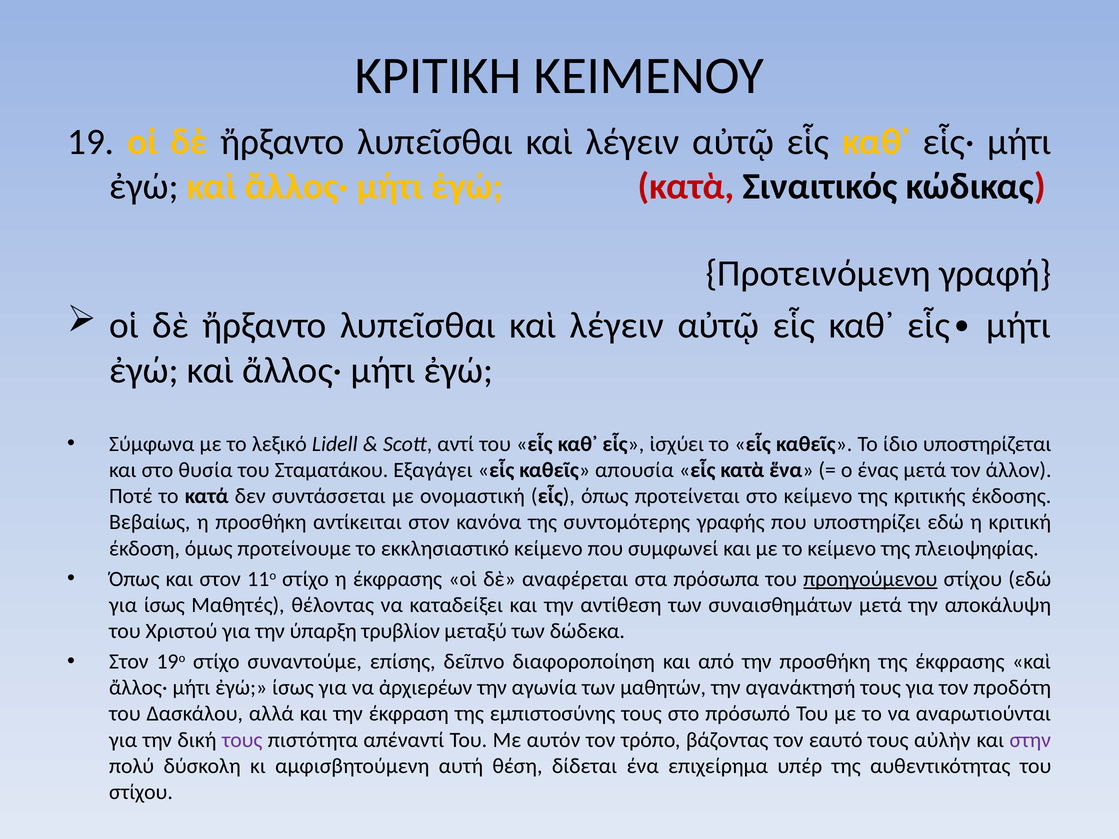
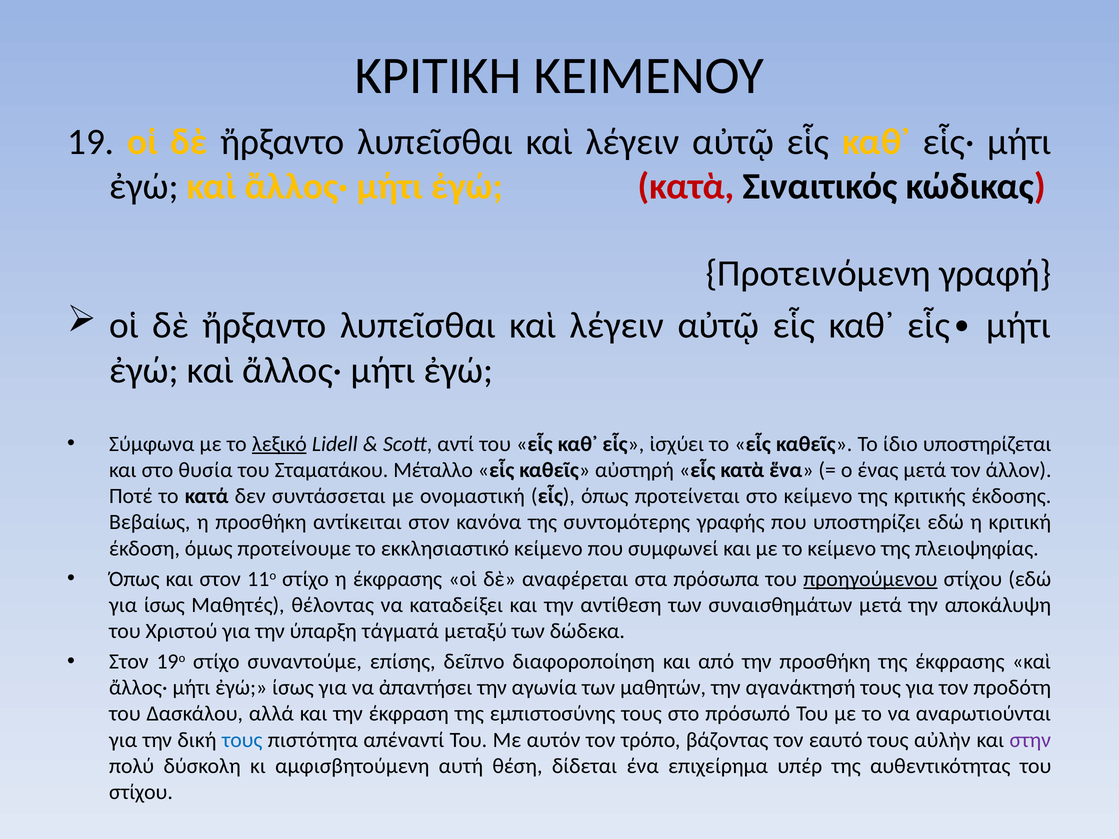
λεξικό underline: none -> present
Εξαγάγει: Εξαγάγει -> Μέταλλο
απουσία: απουσία -> αὐστηρή
τρυβλίον: τρυβλίον -> τάγματά
ἀρχιερέων: ἀρχιερέων -> ἀπαντήσει
τους at (242, 740) colour: purple -> blue
